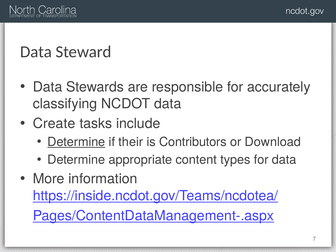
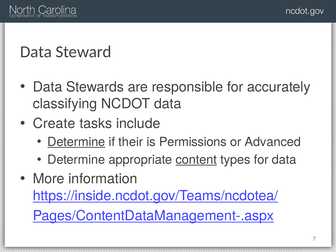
Contributors: Contributors -> Permissions
Download: Download -> Advanced
content underline: none -> present
